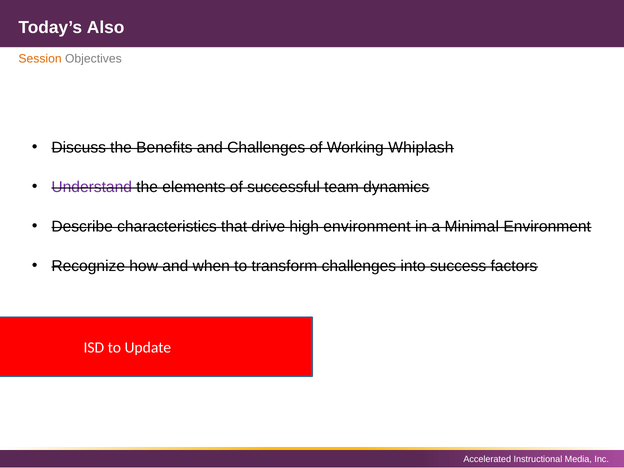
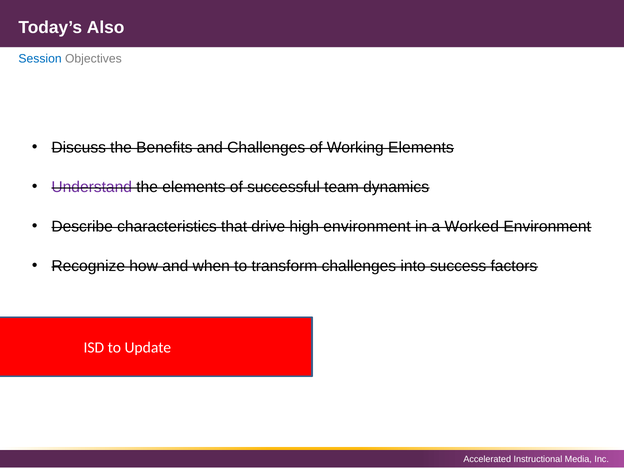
Session colour: orange -> blue
Working Whiplash: Whiplash -> Elements
Minimal: Minimal -> Worked
